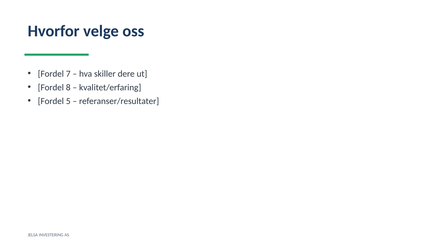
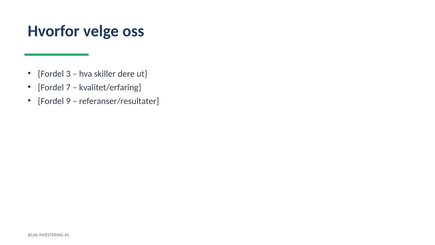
7: 7 -> 3
8: 8 -> 7
5: 5 -> 9
